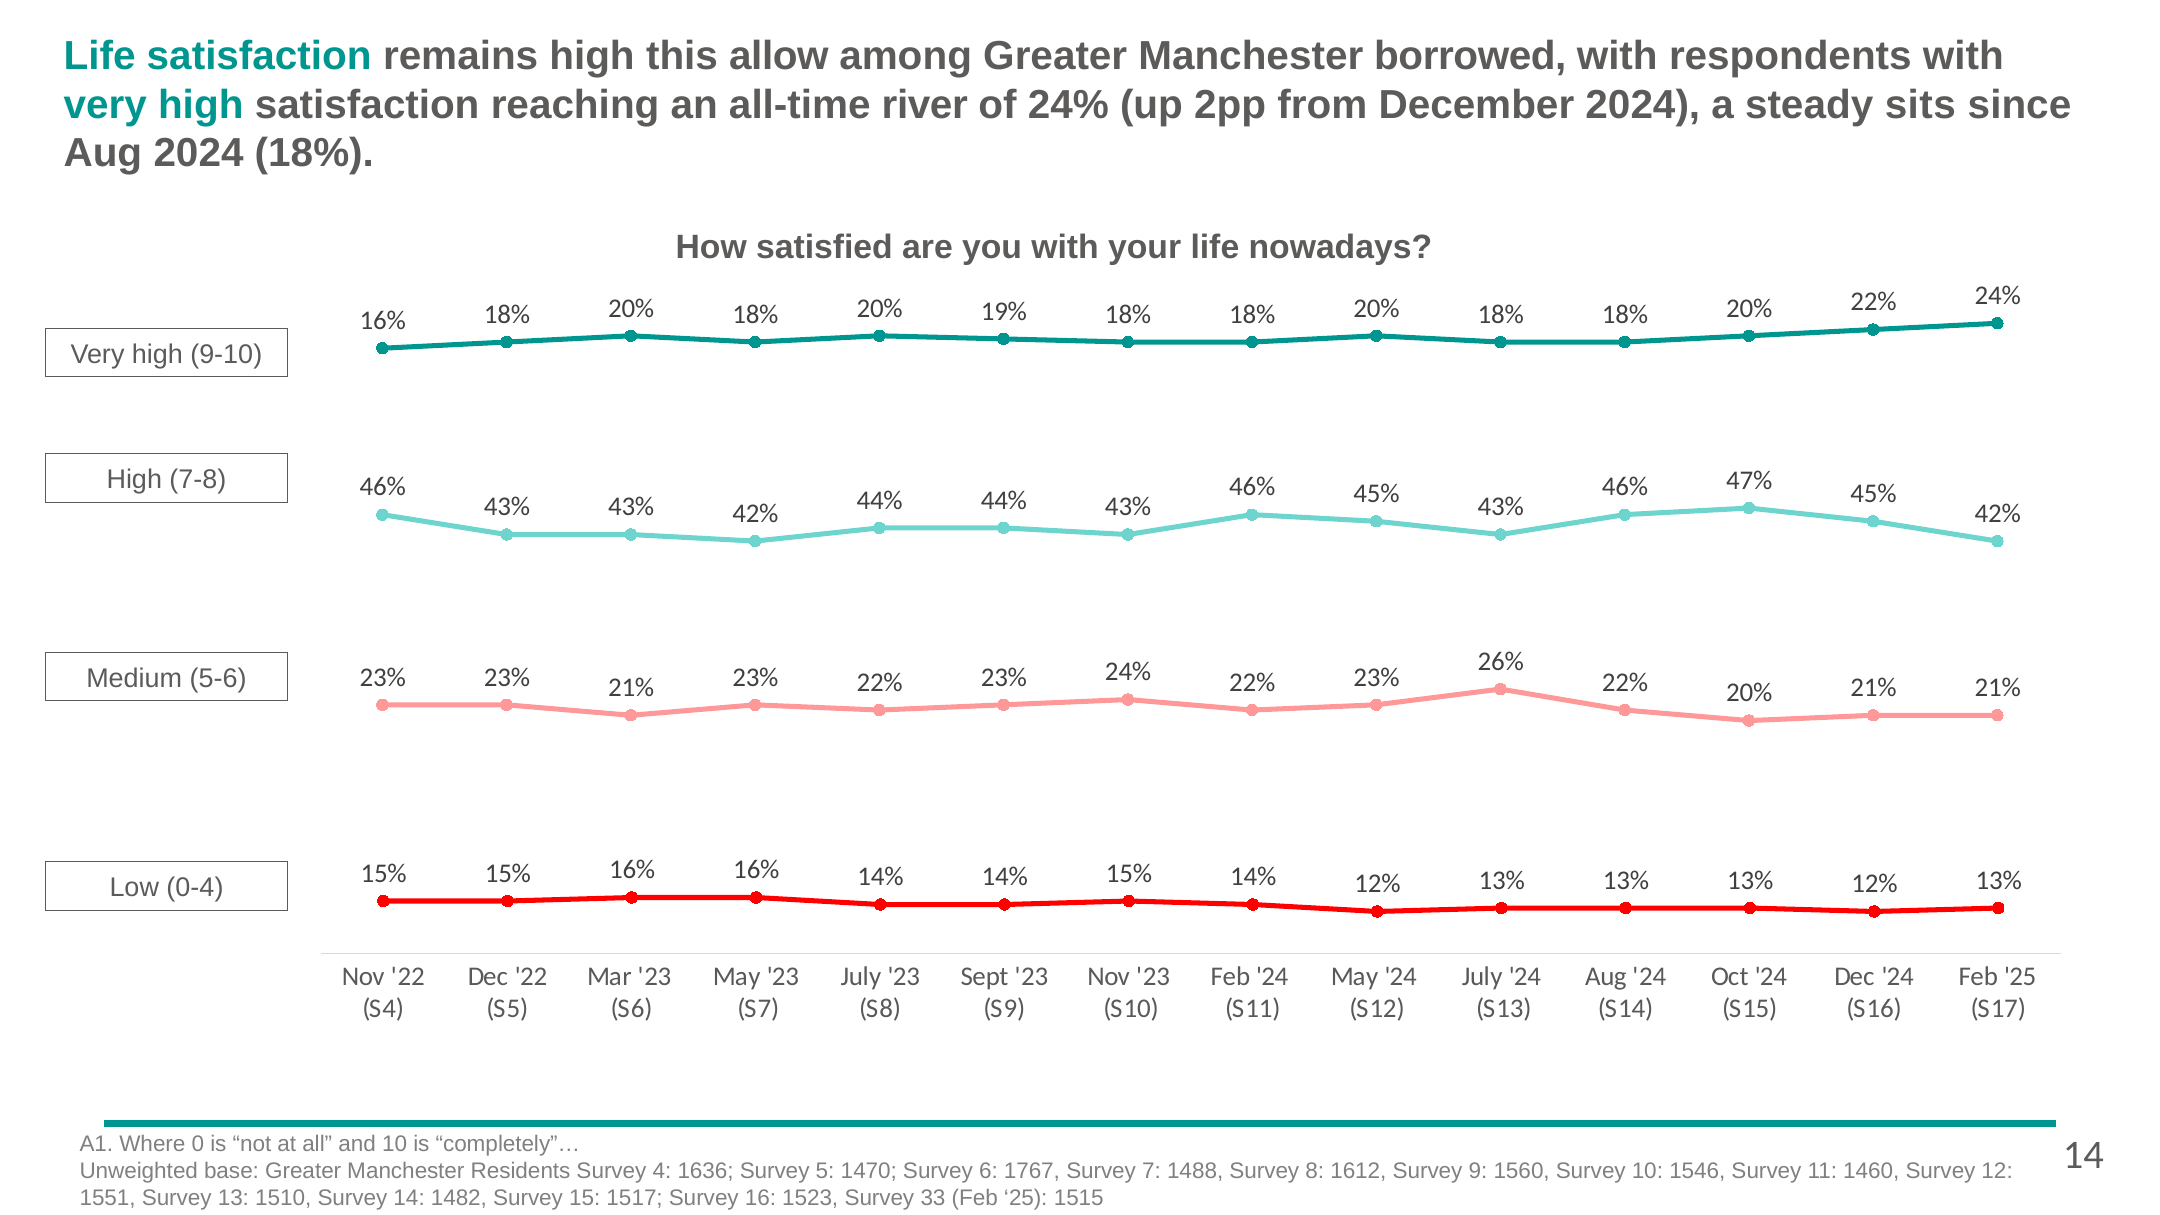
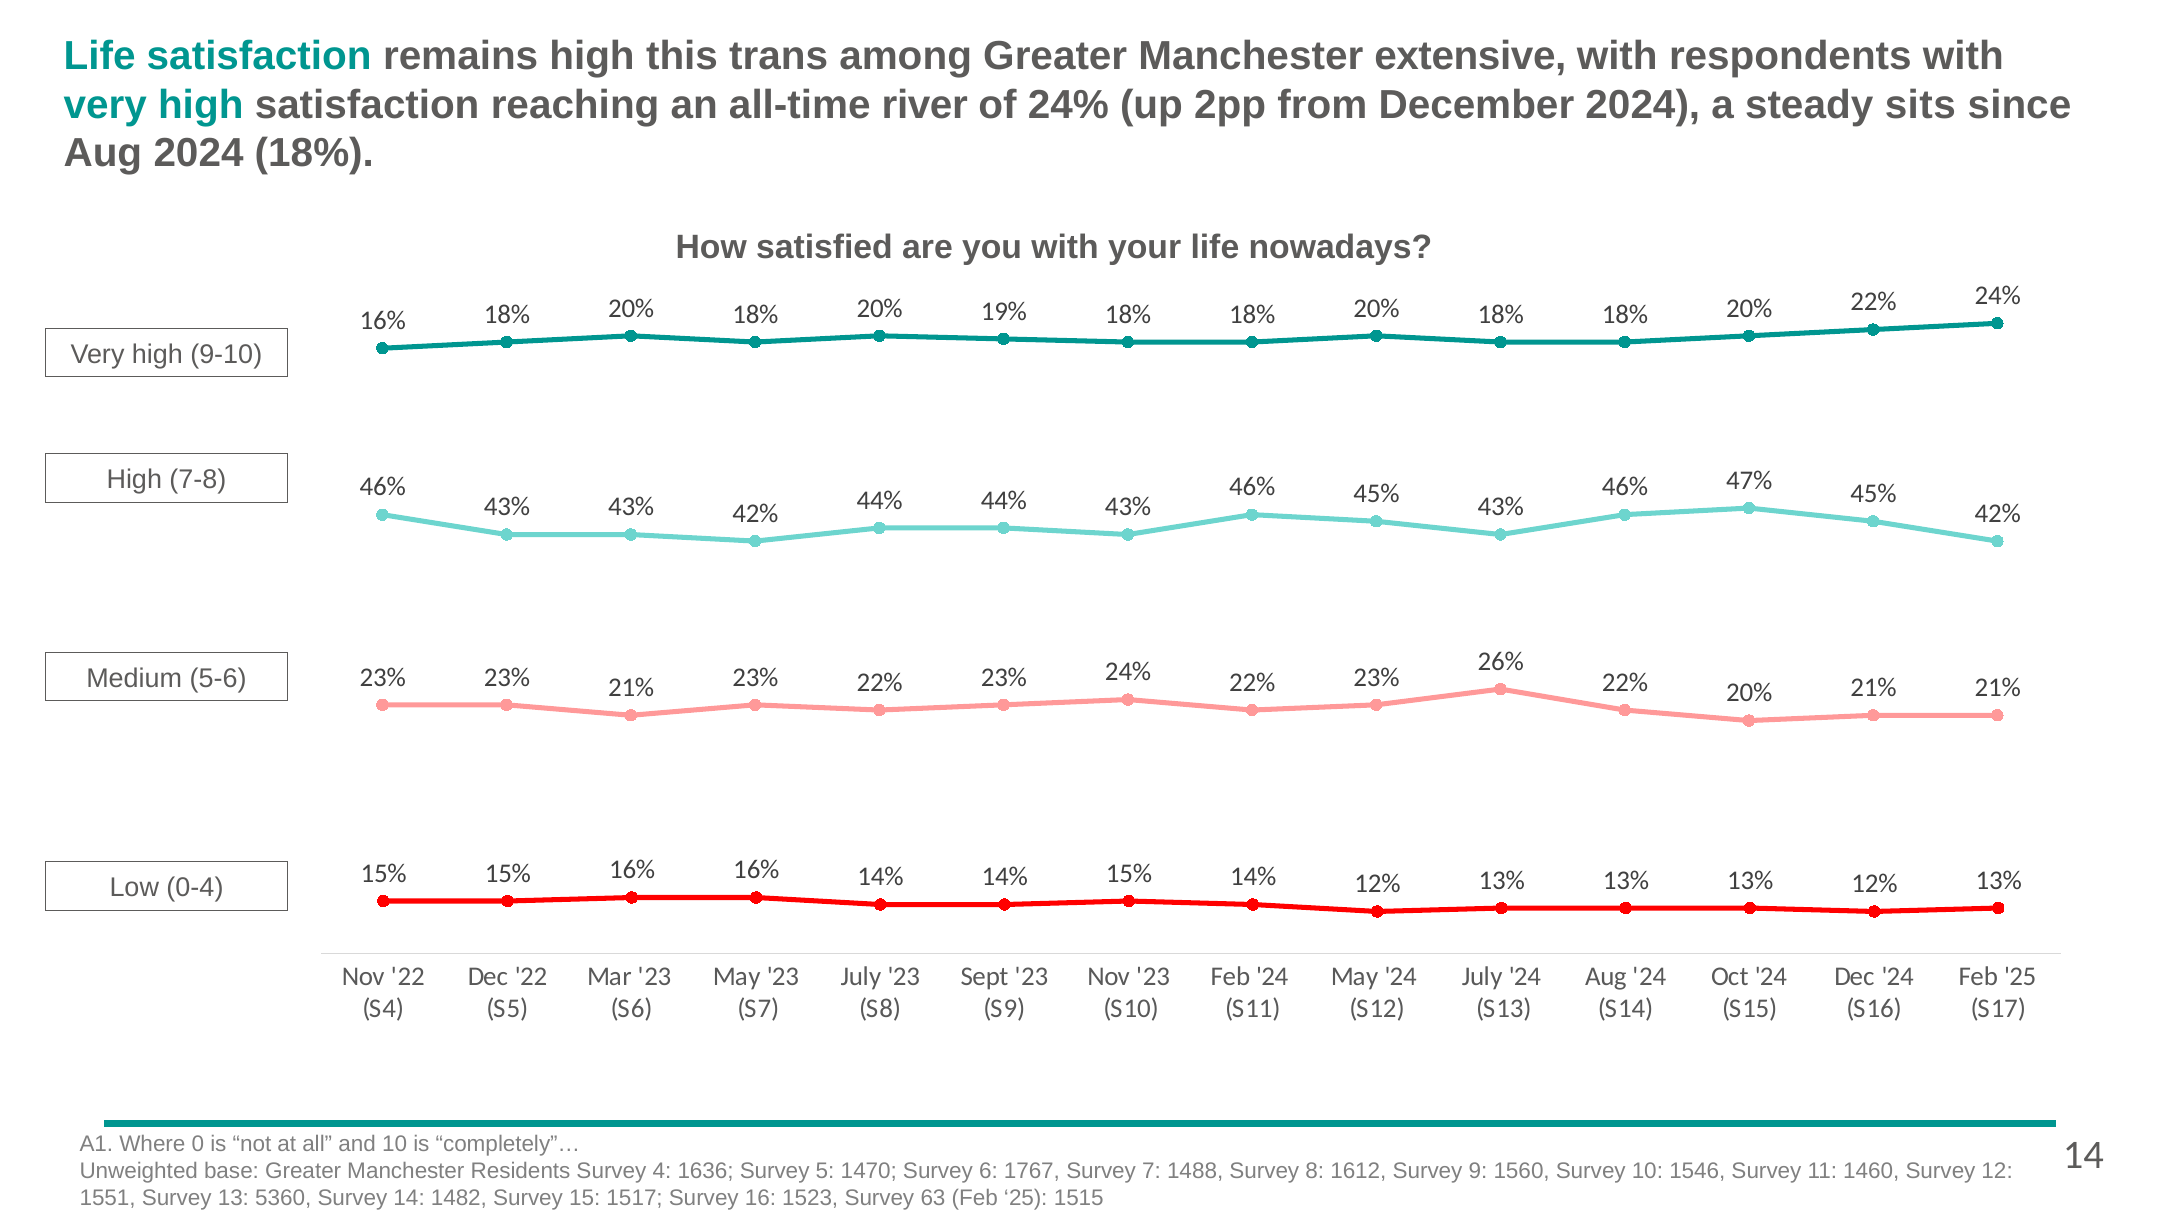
allow: allow -> trans
borrowed: borrowed -> extensive
1510: 1510 -> 5360
33: 33 -> 63
